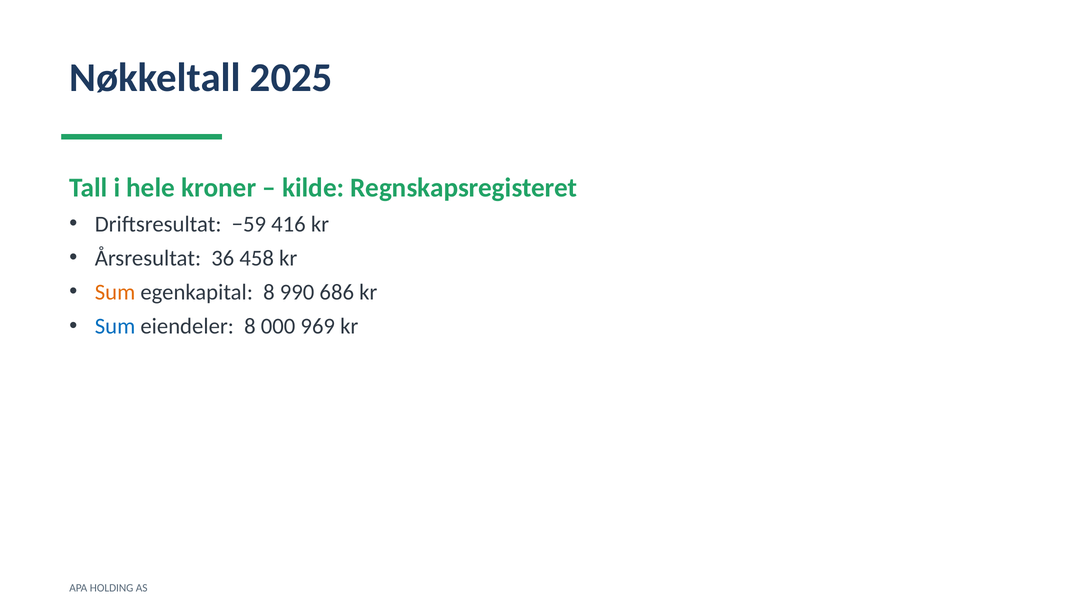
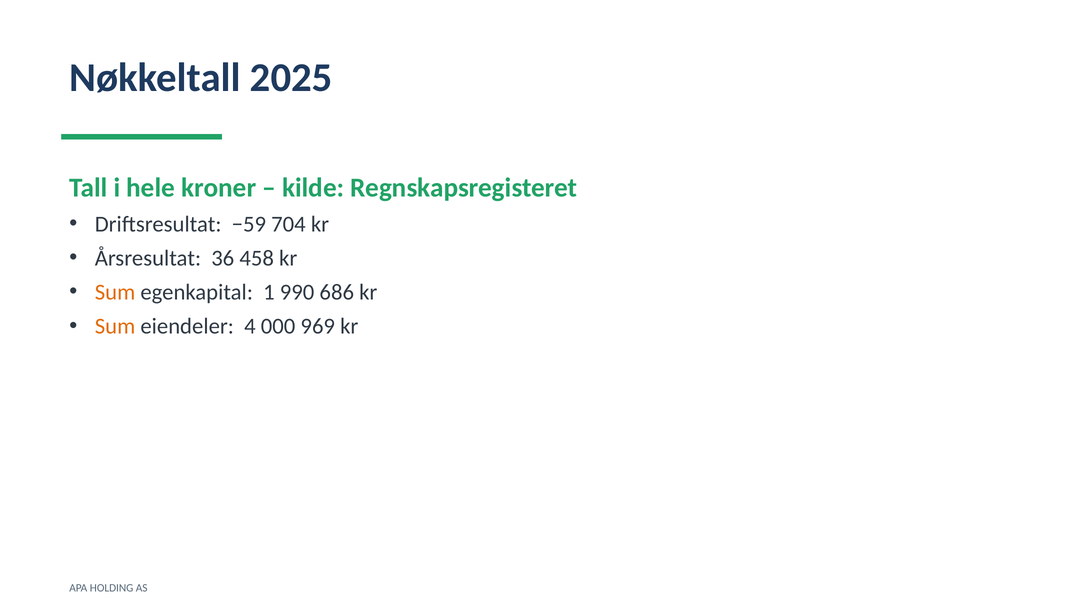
416: 416 -> 704
egenkapital 8: 8 -> 1
Sum at (115, 326) colour: blue -> orange
eiendeler 8: 8 -> 4
